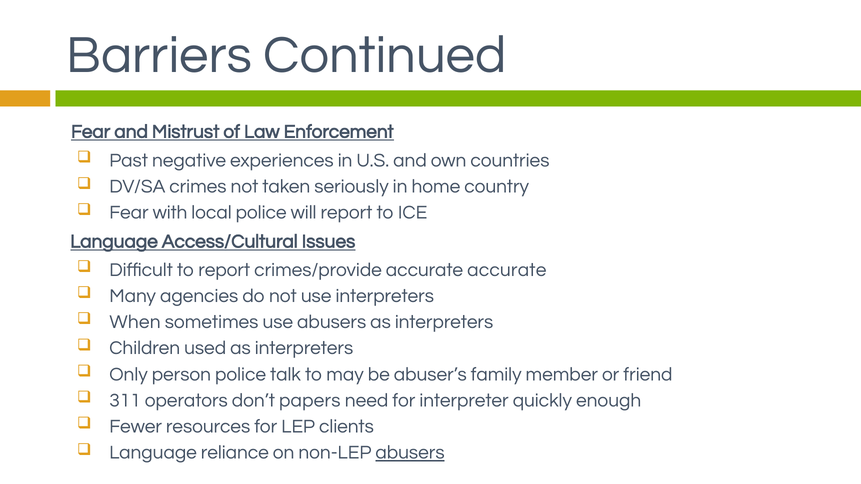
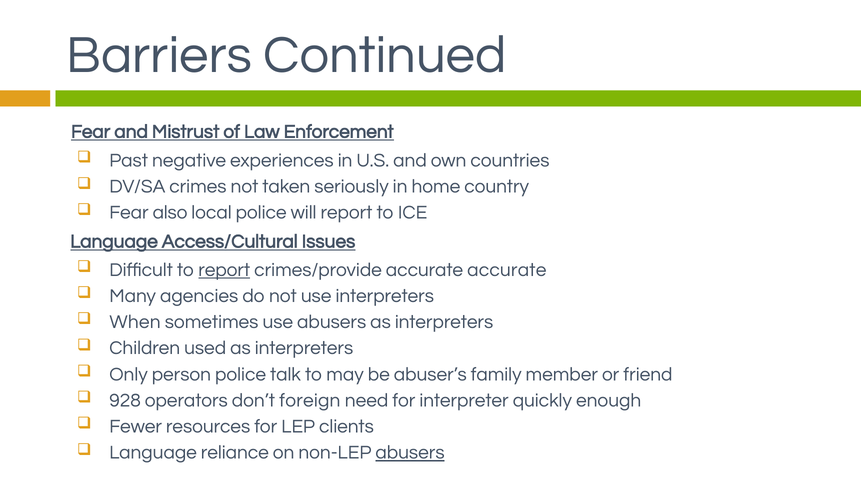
with: with -> also
report at (224, 270) underline: none -> present
311: 311 -> 928
papers: papers -> foreign
